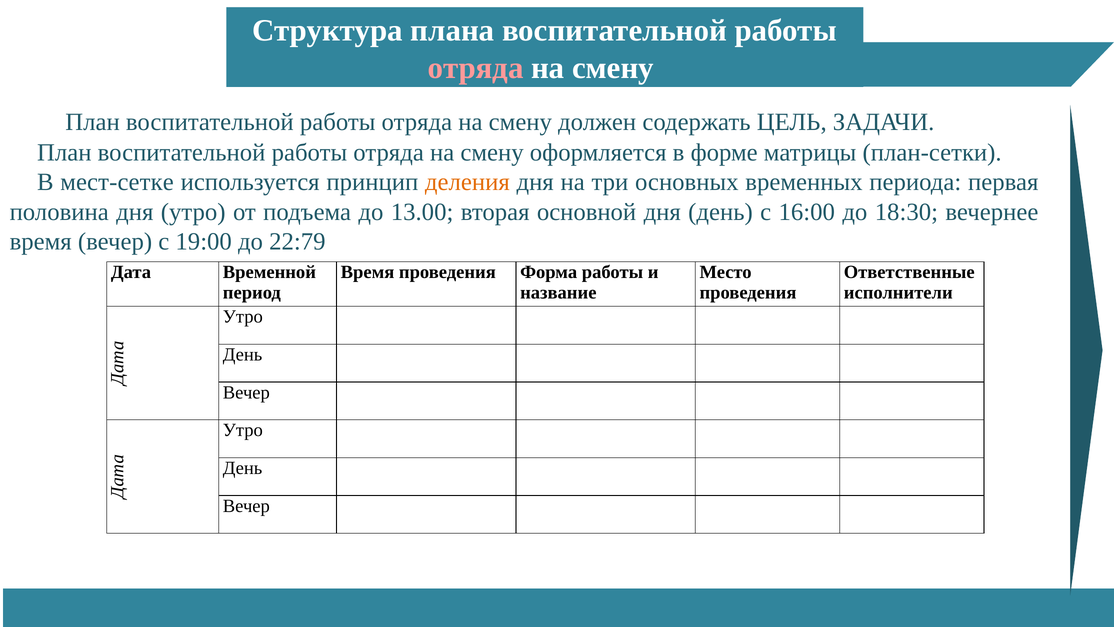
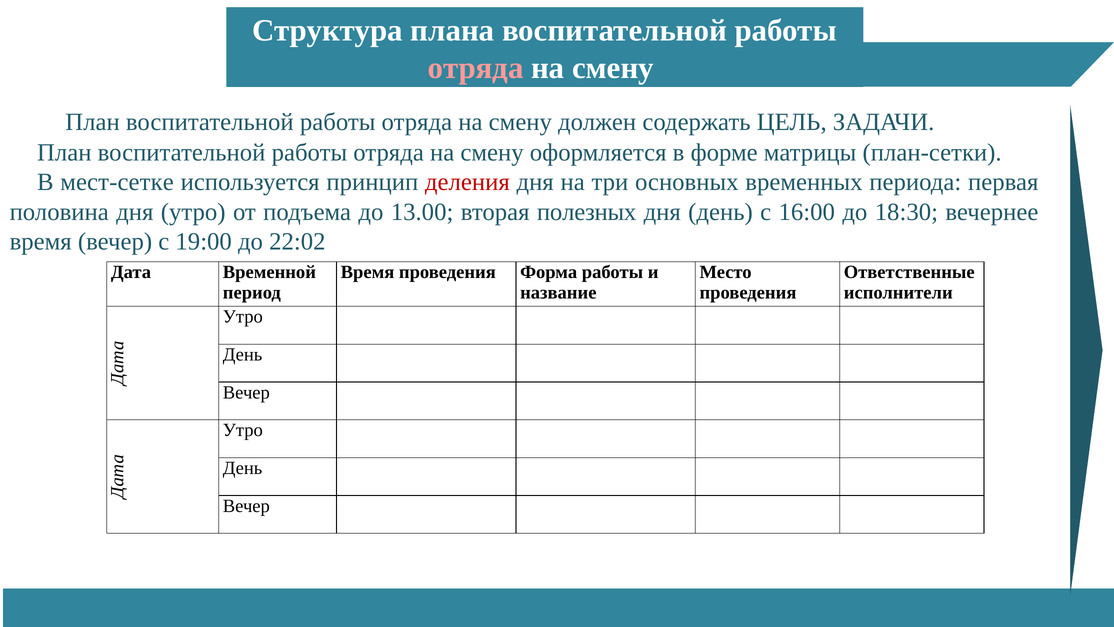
деления colour: orange -> red
основной: основной -> полезных
22:79: 22:79 -> 22:02
